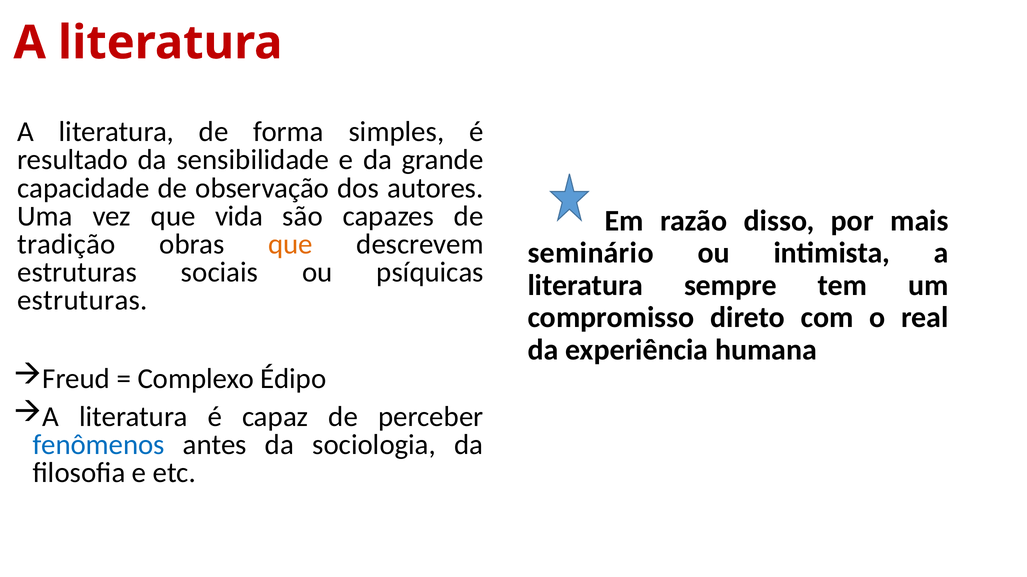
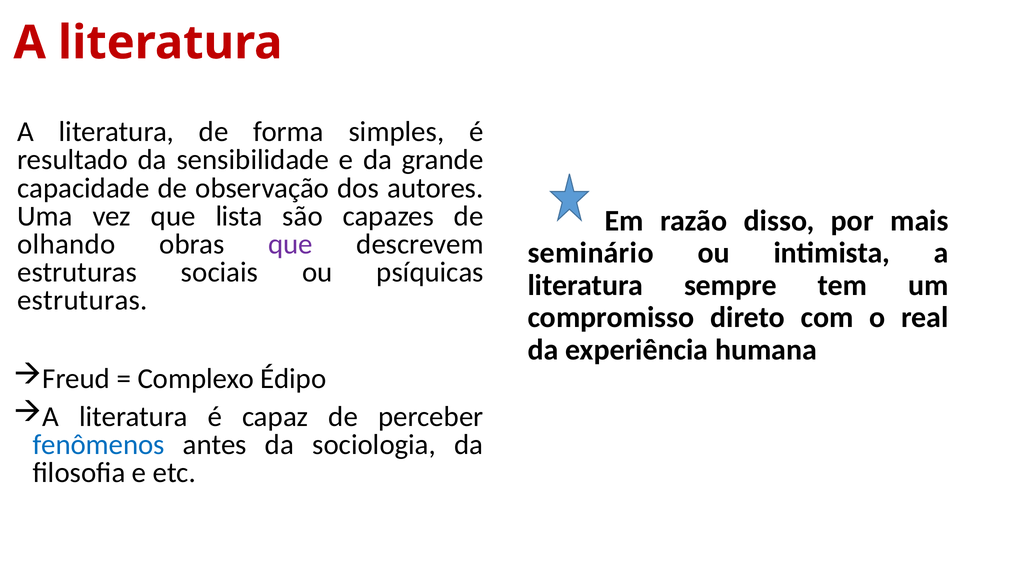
vida: vida -> lista
tradição: tradição -> olhando
que at (290, 244) colour: orange -> purple
